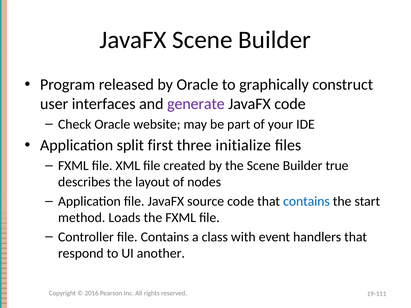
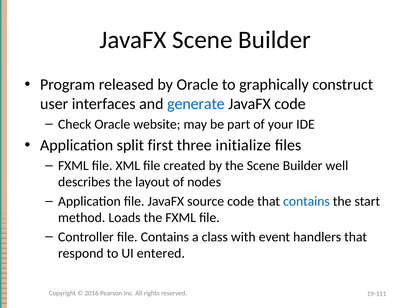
generate colour: purple -> blue
true: true -> well
another: another -> entered
